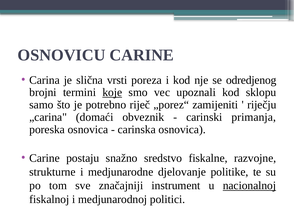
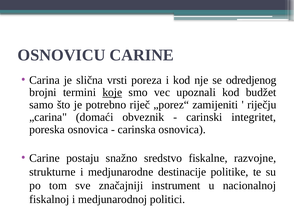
sklopu: sklopu -> budžet
primanja: primanja -> integritet
djelovanje: djelovanje -> destinacije
nacionalnoj underline: present -> none
